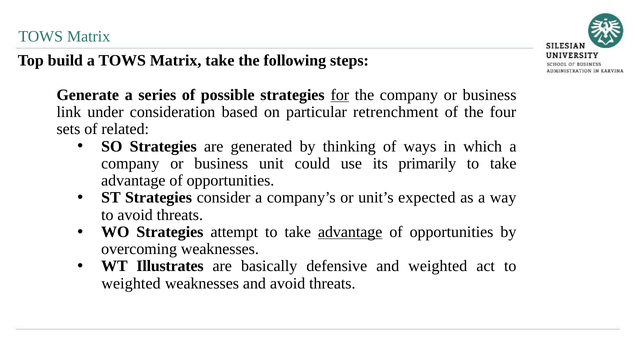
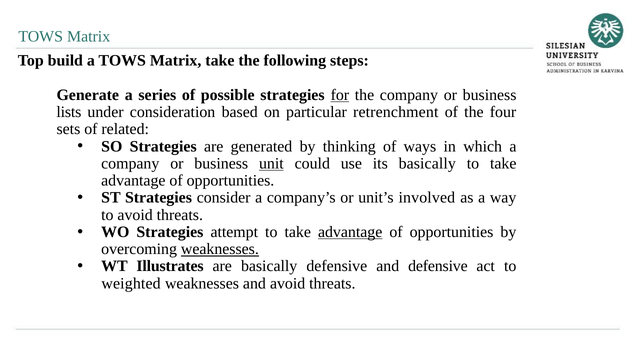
link: link -> lists
unit underline: none -> present
its primarily: primarily -> basically
expected: expected -> involved
weaknesses at (220, 249) underline: none -> present
and weighted: weighted -> defensive
